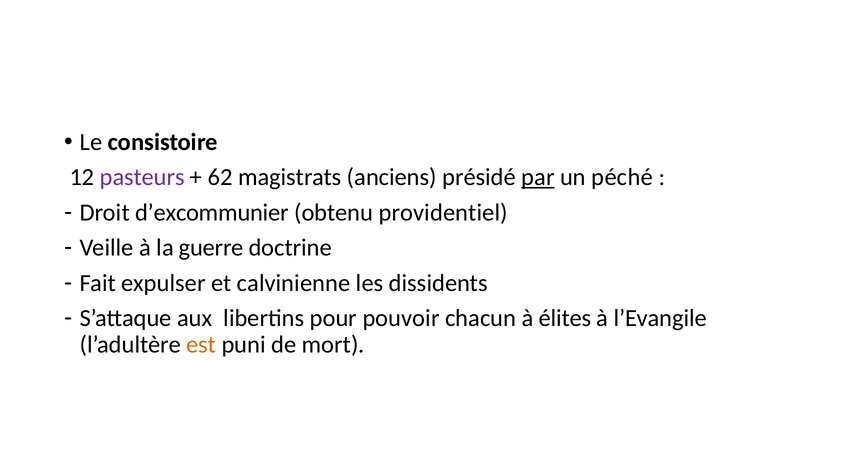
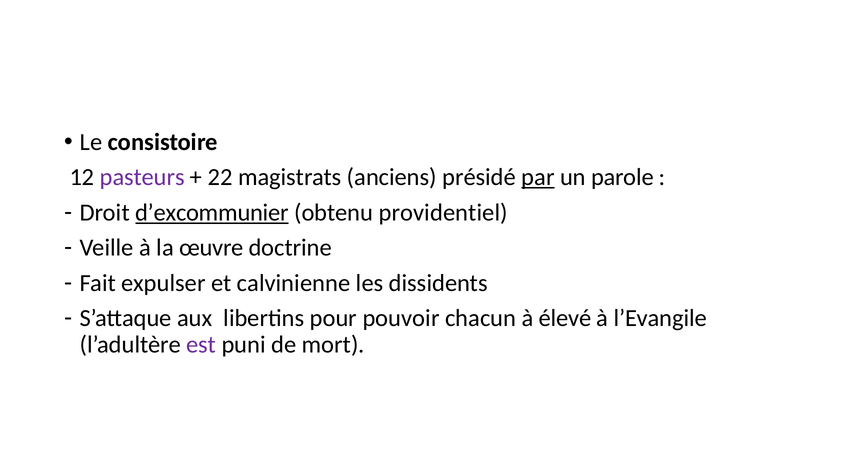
62: 62 -> 22
péché: péché -> parole
d’excommunier underline: none -> present
guerre: guerre -> œuvre
élites: élites -> élevé
est colour: orange -> purple
